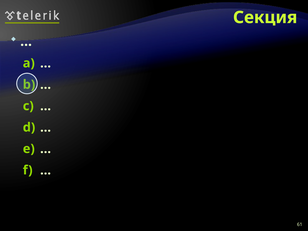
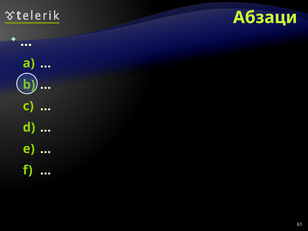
Секция: Секция -> Абзаци
